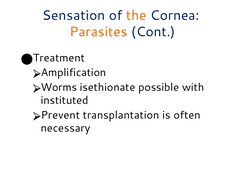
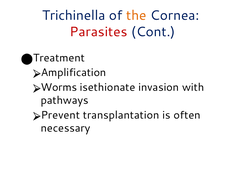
Sensation: Sensation -> Trichinella
Parasites colour: orange -> red
possible: possible -> invasion
instituted: instituted -> pathways
